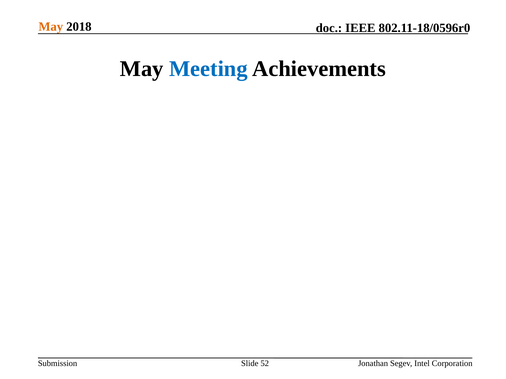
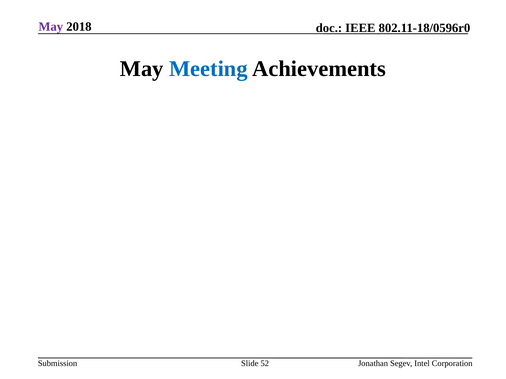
May at (51, 27) colour: orange -> purple
